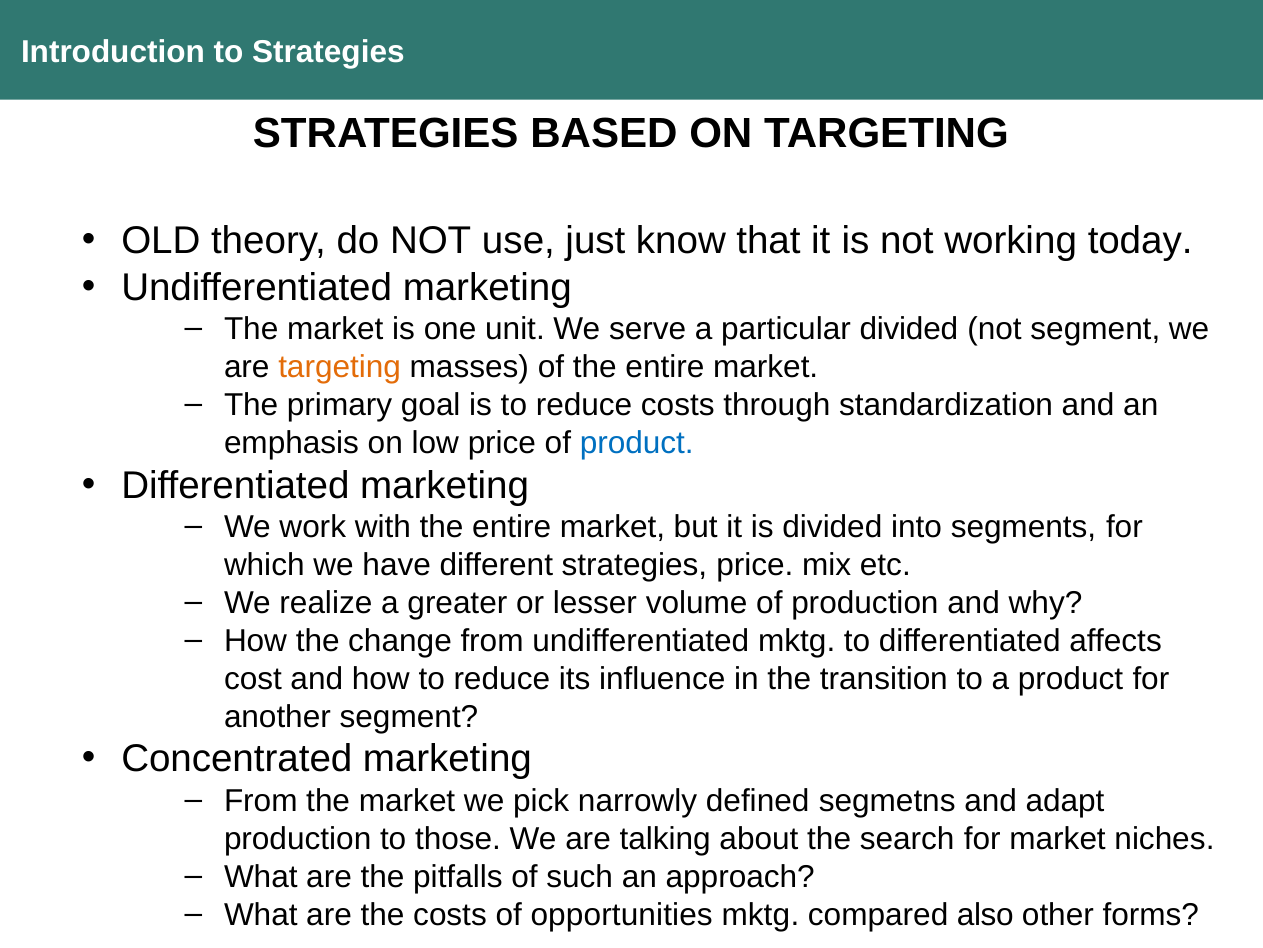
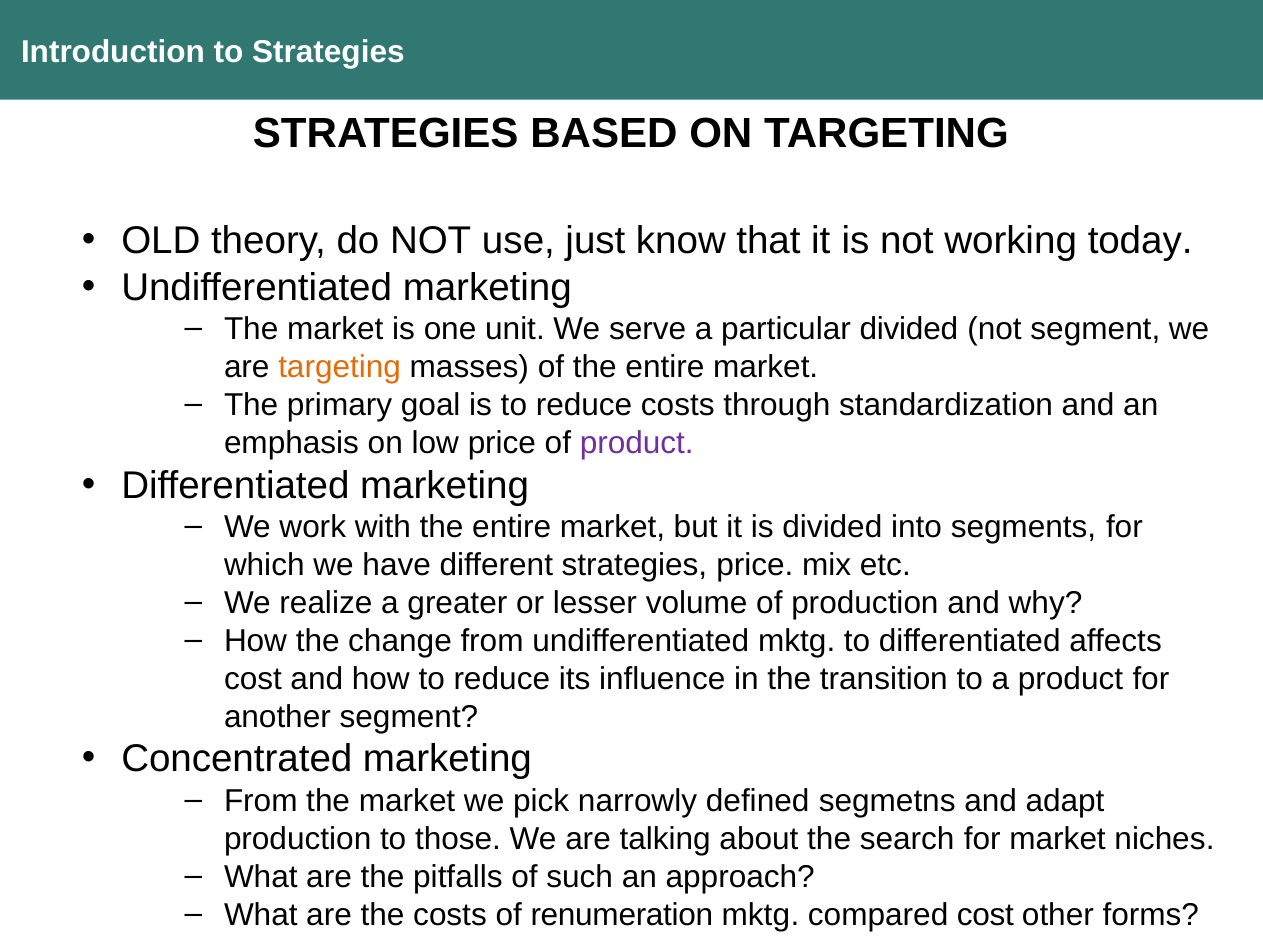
product at (637, 442) colour: blue -> purple
opportunities: opportunities -> renumeration
compared also: also -> cost
